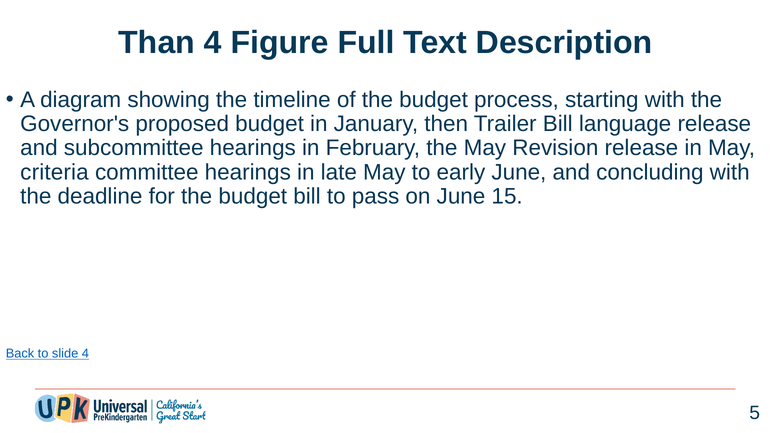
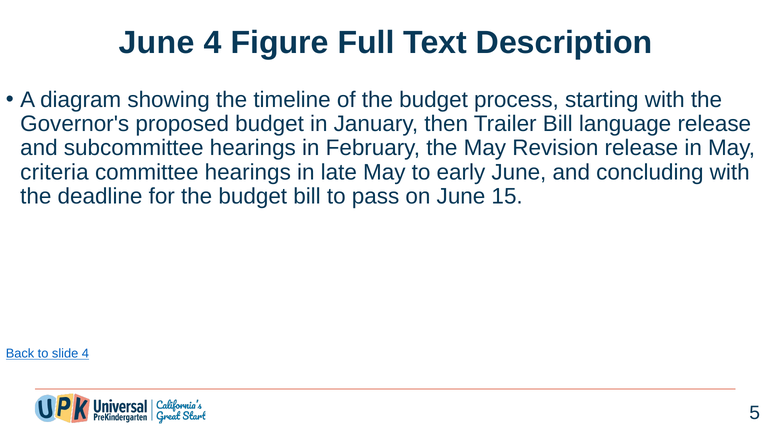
Than at (157, 43): Than -> June
